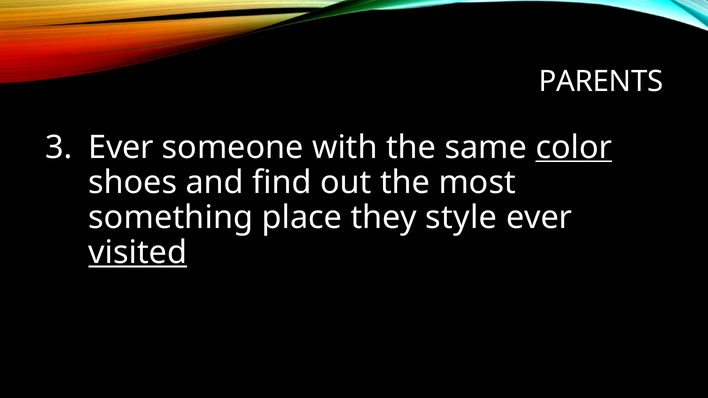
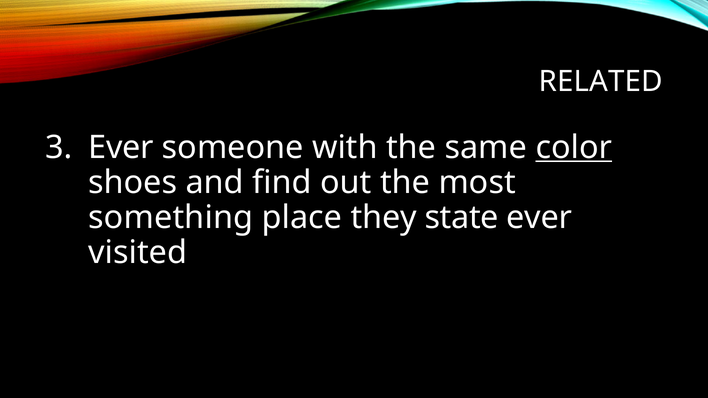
PARENTS: PARENTS -> RELATED
style: style -> state
visited underline: present -> none
